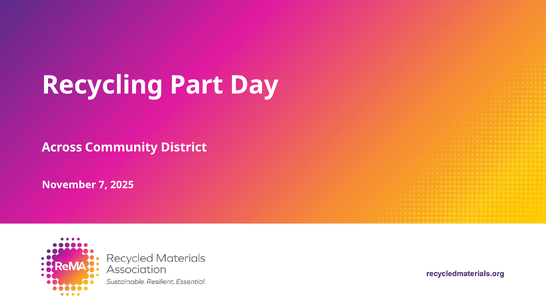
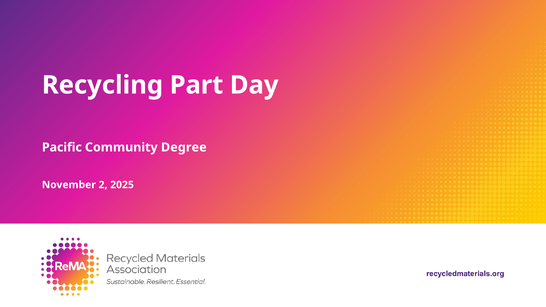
Across: Across -> Pacific
District: District -> Degree
7: 7 -> 2
